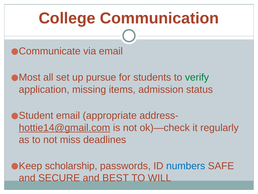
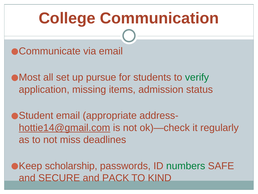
numbers colour: blue -> green
BEST: BEST -> PACK
WILL: WILL -> KIND
